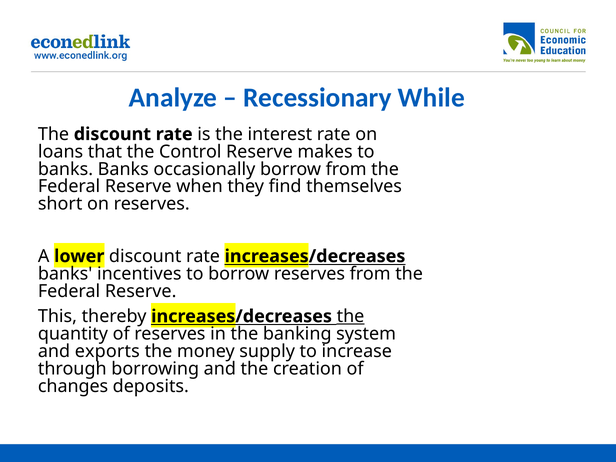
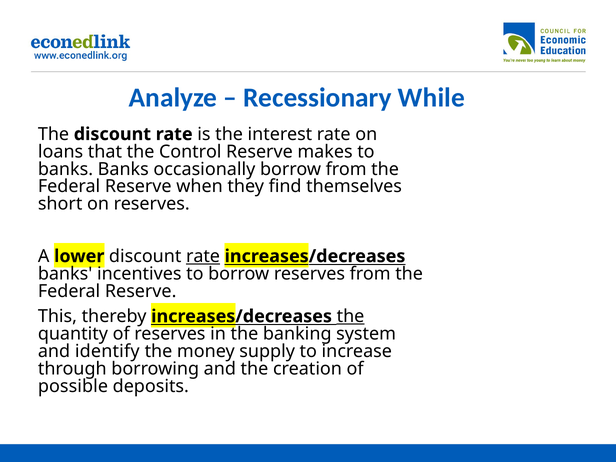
rate at (203, 256) underline: none -> present
exports: exports -> identify
changes: changes -> possible
